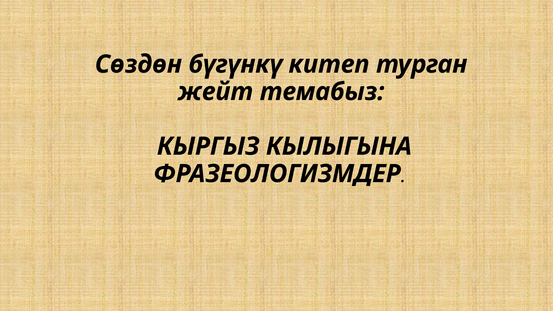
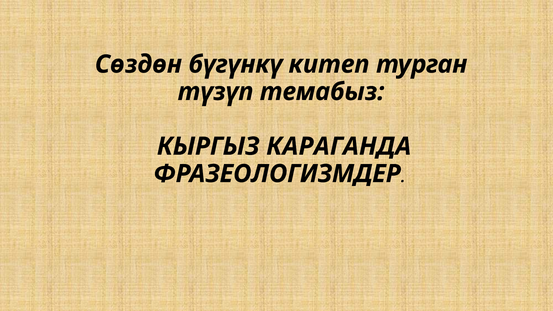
жейт: жейт -> түзүп
КЫЛЫГЫНА: КЫЛЫГЫНА -> КАРАГАНДА
